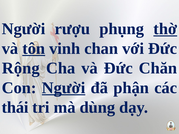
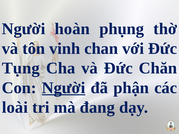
rượu: rượu -> hoàn
thờ underline: present -> none
tôn underline: present -> none
Rộng: Rộng -> Tụng
thái: thái -> loài
dùng: dùng -> đang
